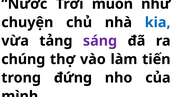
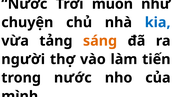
sáng colour: purple -> orange
chúng: chúng -> người
trong đứng: đứng -> nước
